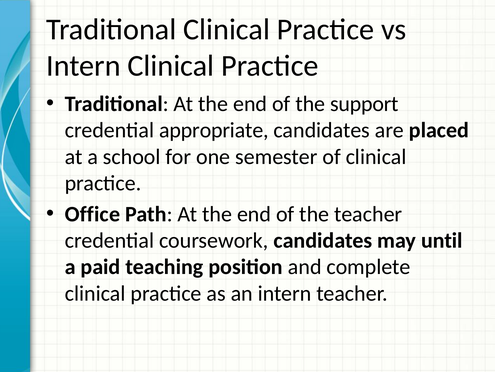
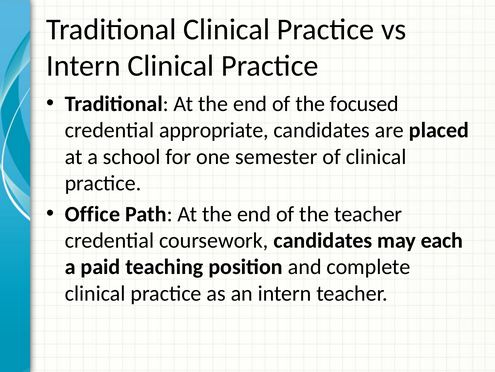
support: support -> focused
until: until -> each
